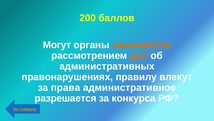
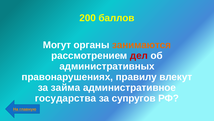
дел colour: orange -> red
права: права -> займа
разрешается: разрешается -> государства
конкурса: конкурса -> супругов
